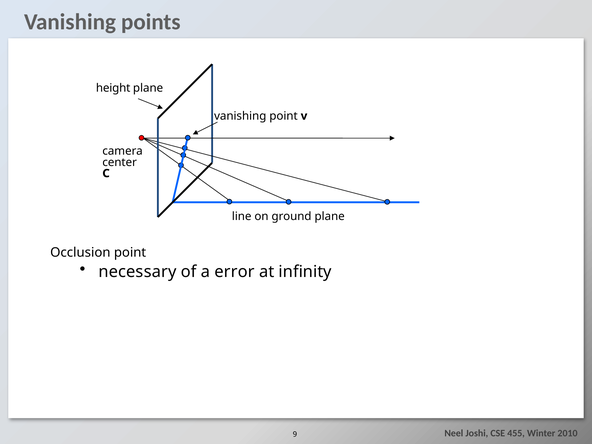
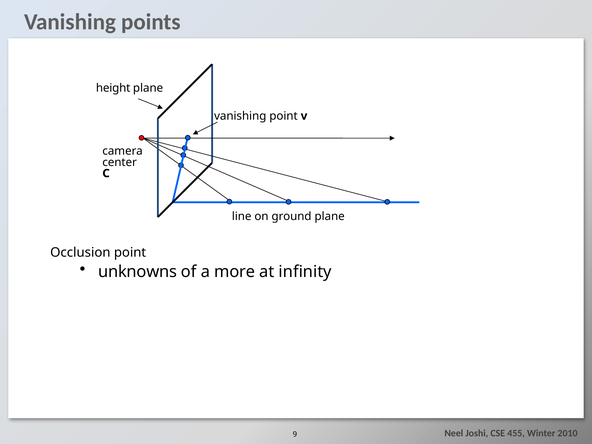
necessary: necessary -> unknowns
error: error -> more
